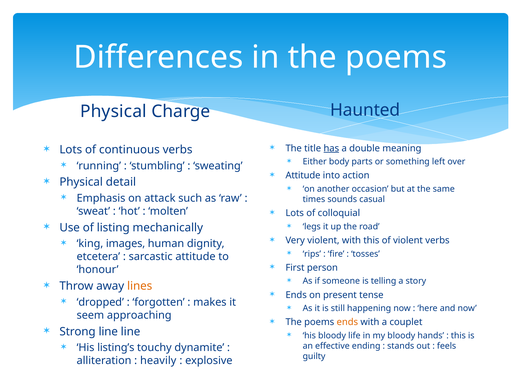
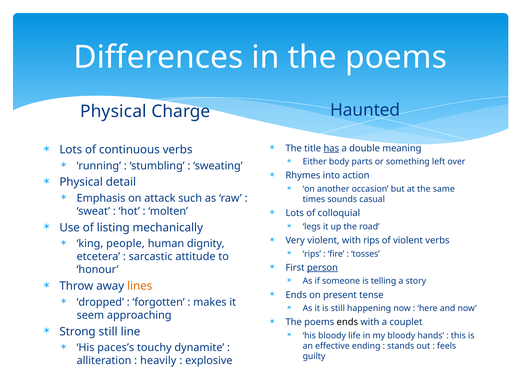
Attitude at (303, 175): Attitude -> Rhymes
with this: this -> rips
images: images -> people
person underline: none -> present
ends at (347, 322) colour: orange -> black
Strong line: line -> still
listing’s: listing’s -> paces’s
